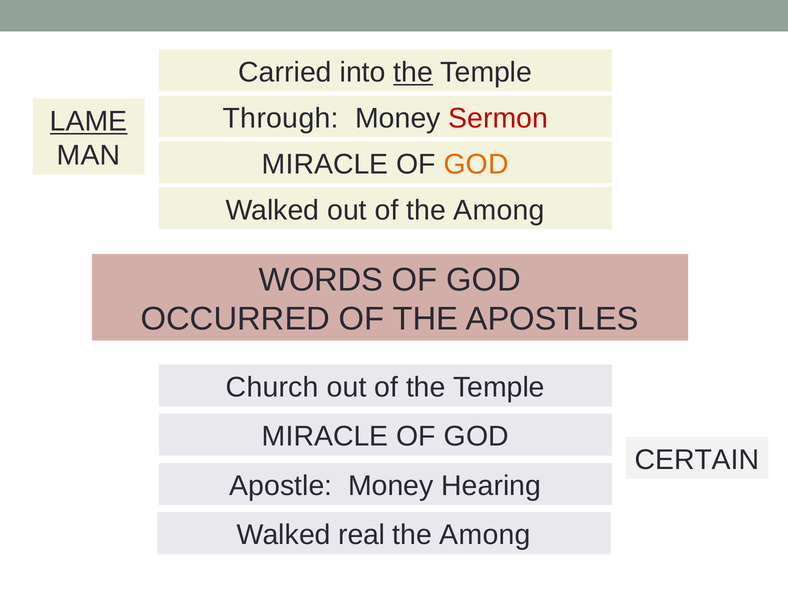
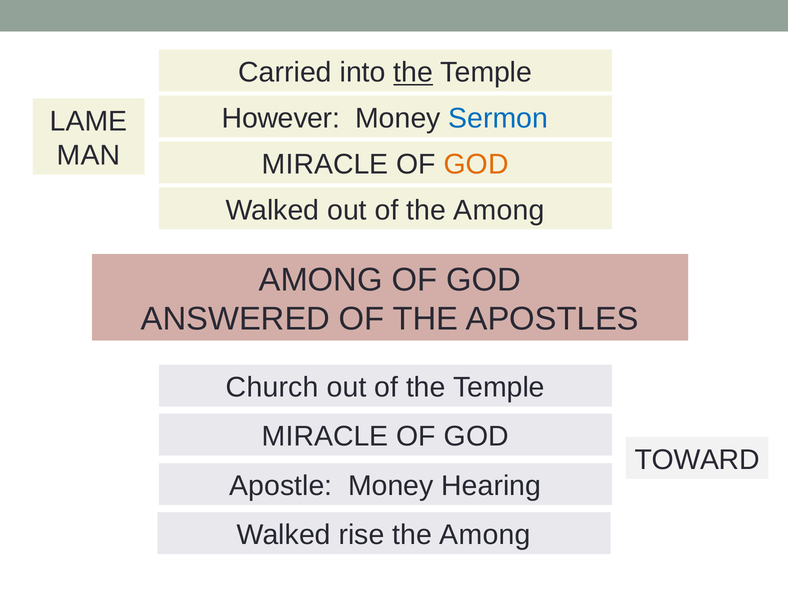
Through: Through -> However
Sermon colour: red -> blue
LAME underline: present -> none
WORDS at (321, 280): WORDS -> AMONG
OCCURRED: OCCURRED -> ANSWERED
CERTAIN: CERTAIN -> TOWARD
real: real -> rise
